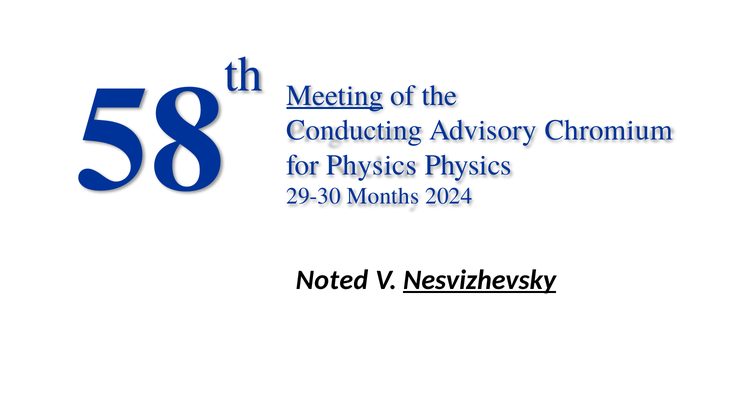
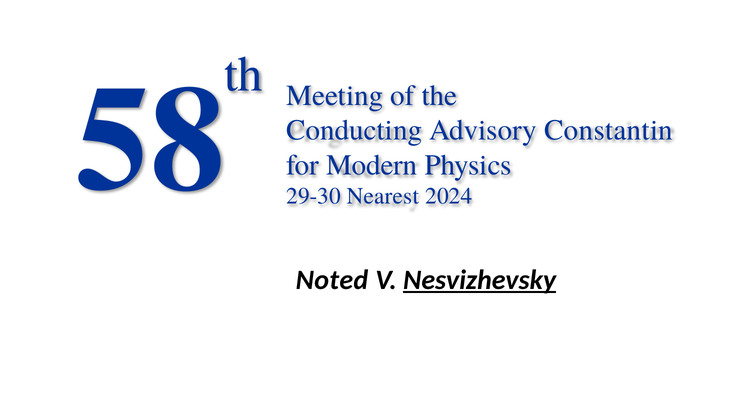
Meeting underline: present -> none
Chromium: Chromium -> Constantin
for Physics: Physics -> Modern
Months: Months -> Nearest
